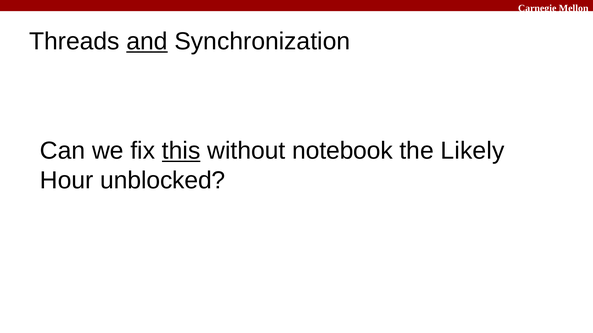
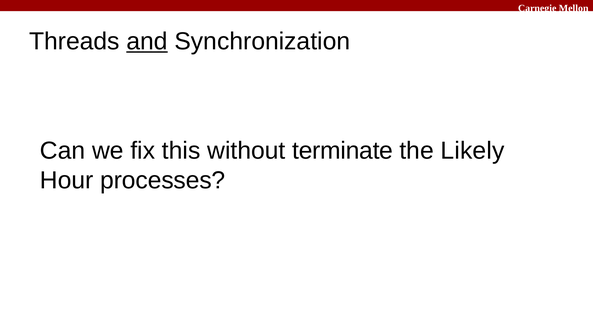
this underline: present -> none
notebook: notebook -> terminate
unblocked: unblocked -> processes
